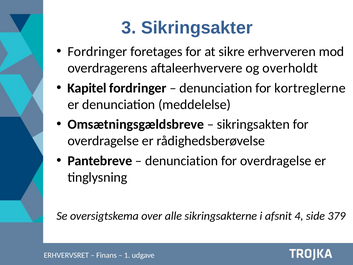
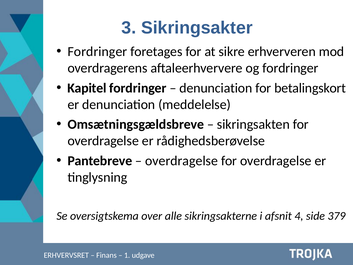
og overholdt: overholdt -> fordringer
kortreglerne: kortreglerne -> betalingskort
denunciation at (182, 161): denunciation -> overdragelse
